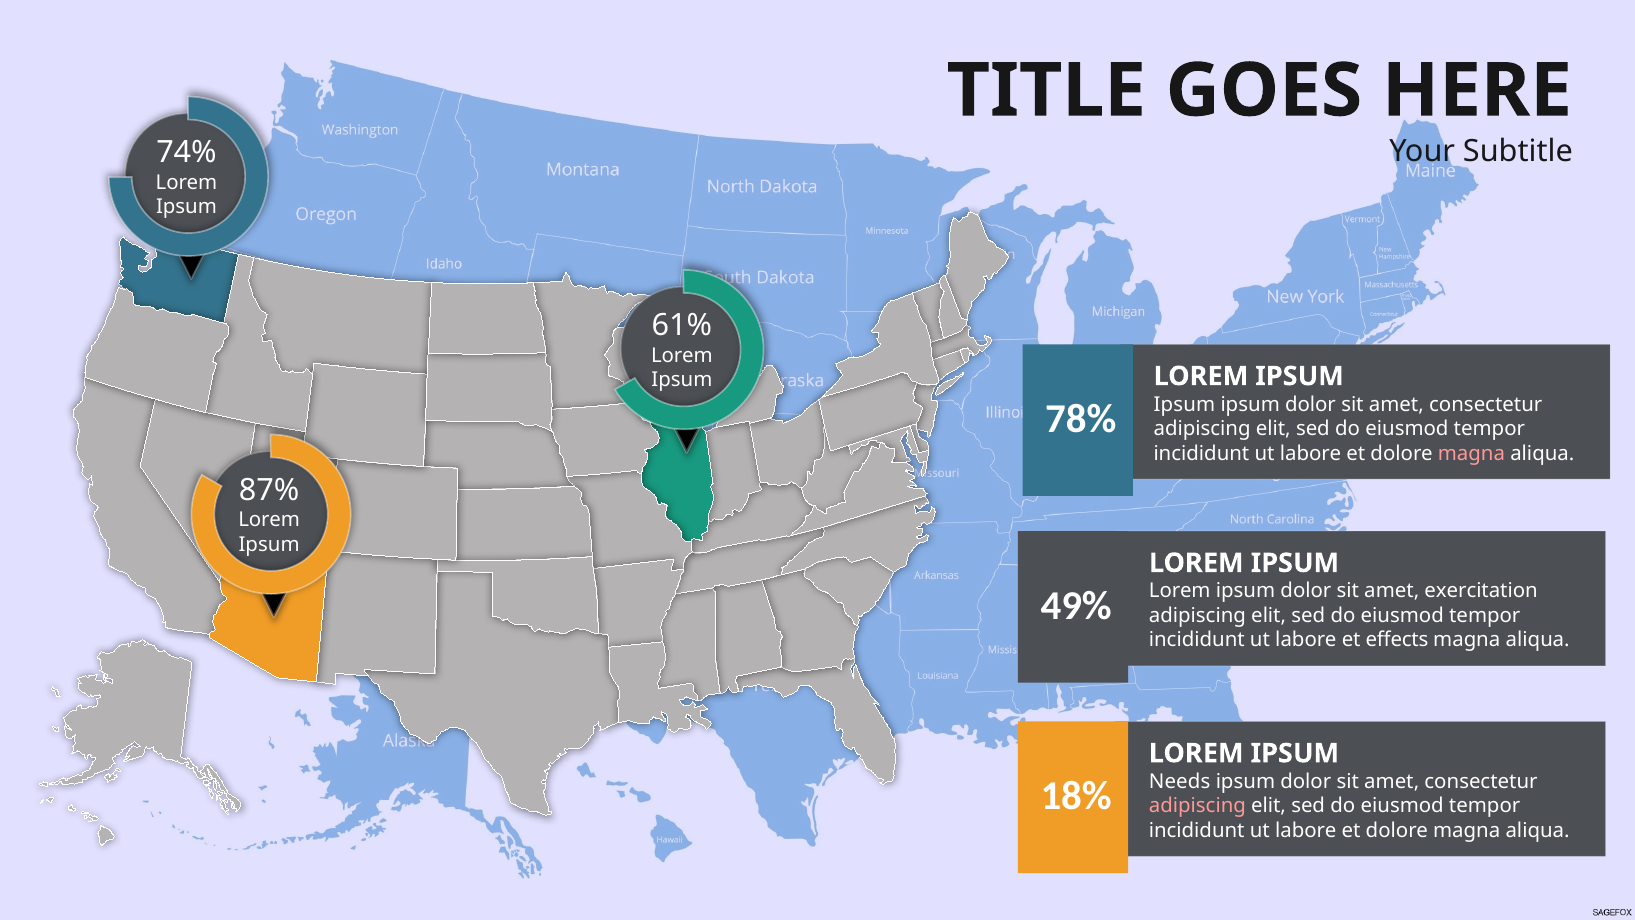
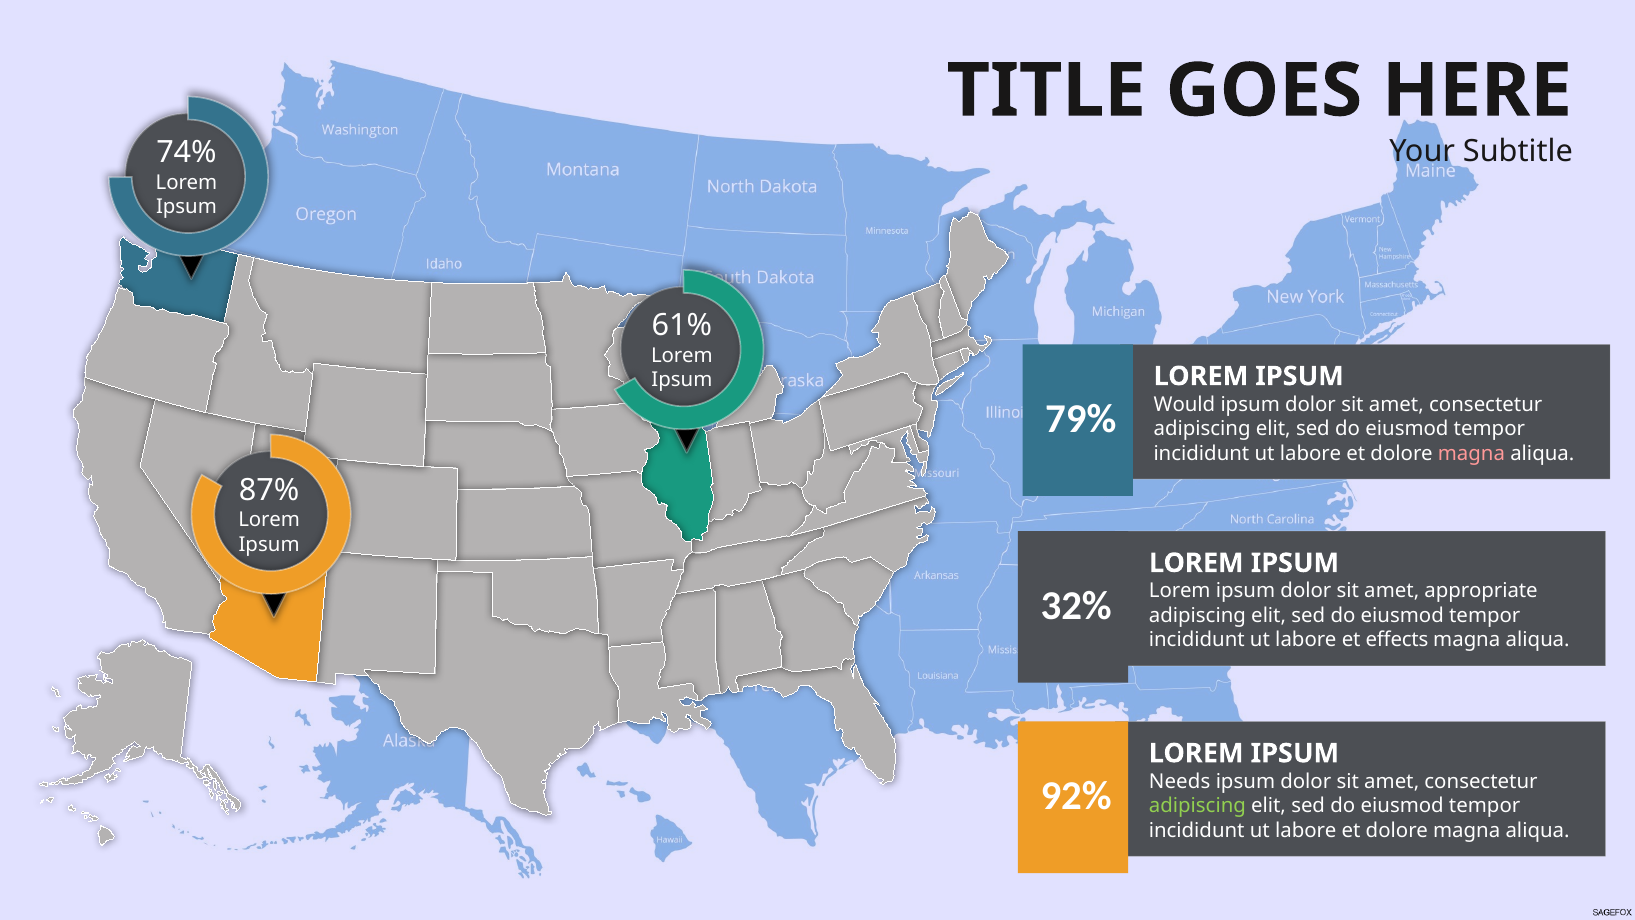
Ipsum at (1184, 404): Ipsum -> Would
78%: 78% -> 79%
exercitation: exercitation -> appropriate
49%: 49% -> 32%
18%: 18% -> 92%
adipiscing at (1197, 806) colour: pink -> light green
